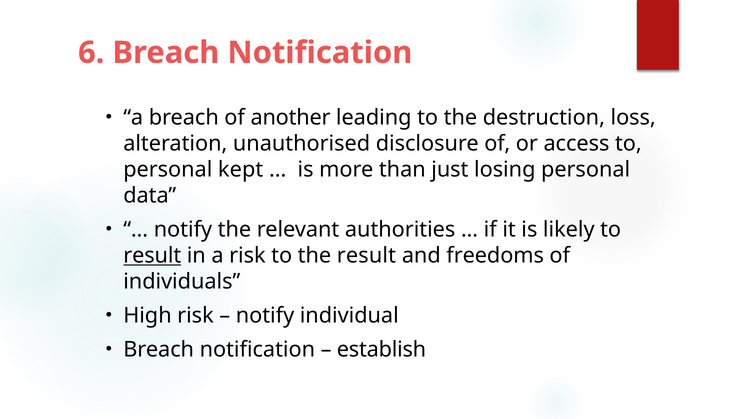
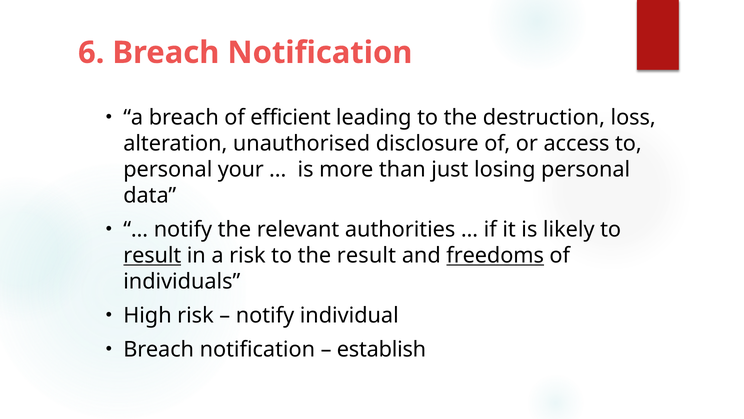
another: another -> efficient
kept: kept -> your
freedoms underline: none -> present
